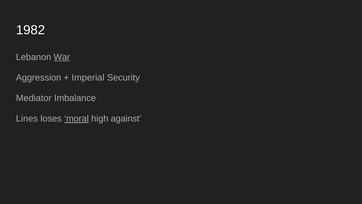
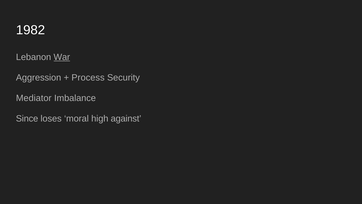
Imperial: Imperial -> Process
Lines: Lines -> Since
moral underline: present -> none
